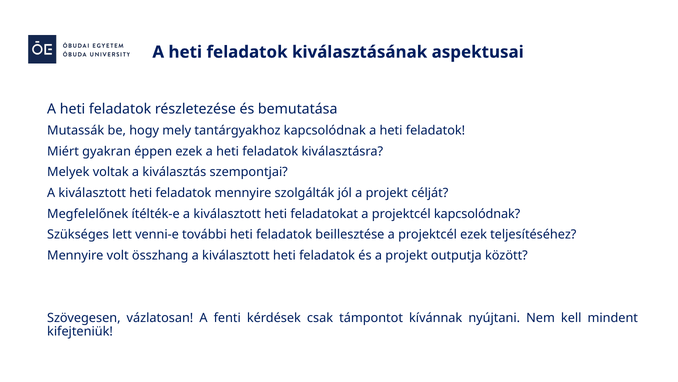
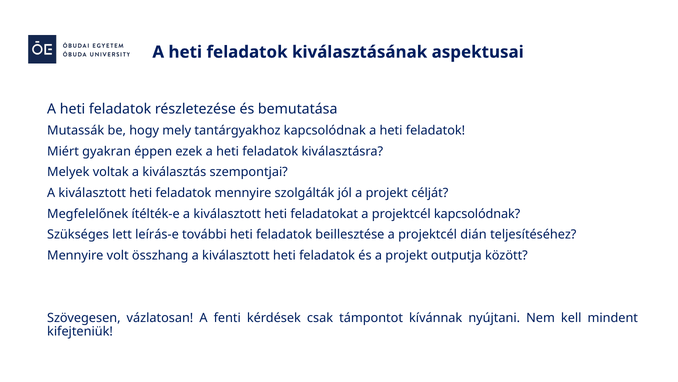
venni-e: venni-e -> leírás-e
projektcél ezek: ezek -> dián
